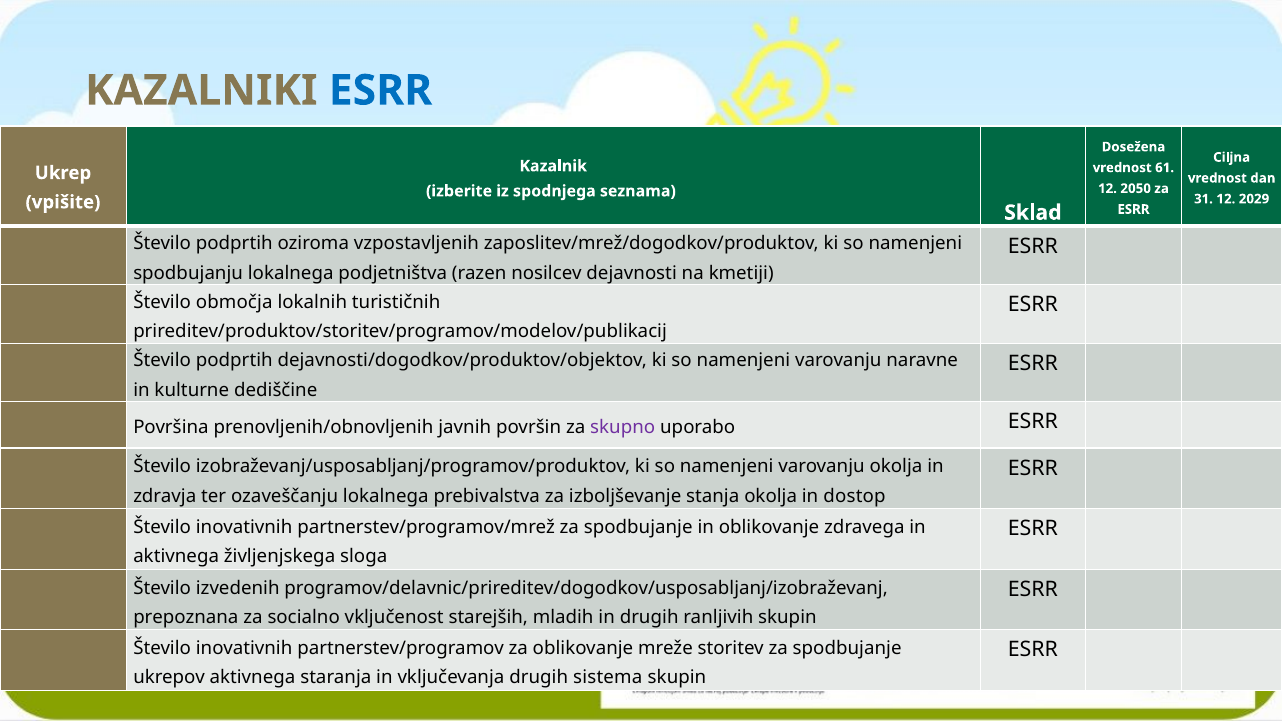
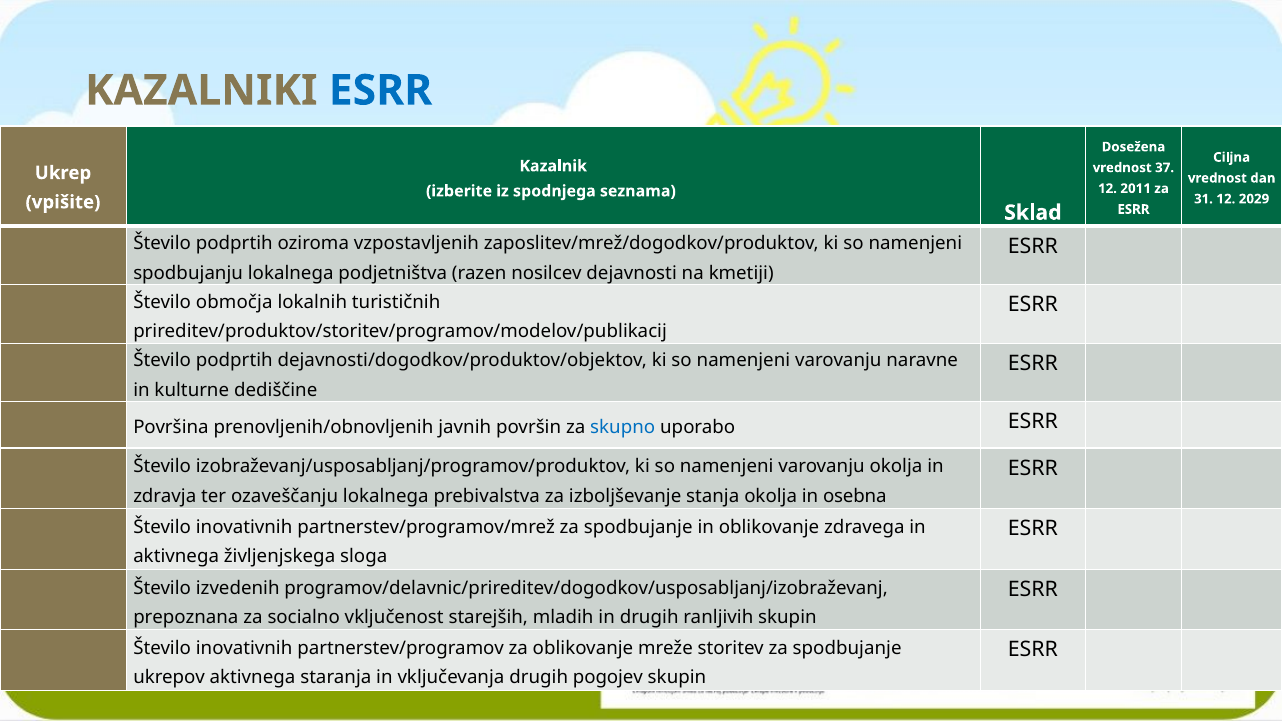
61: 61 -> 37
2050: 2050 -> 2011
skupno colour: purple -> blue
dostop: dostop -> osebna
sistema: sistema -> pogojev
